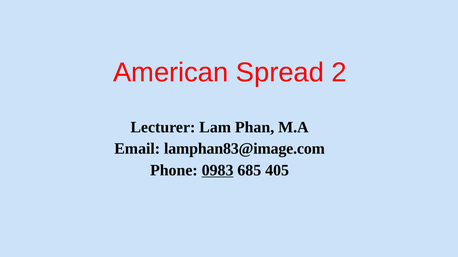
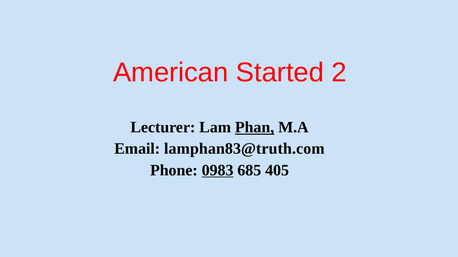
Spread: Spread -> Started
Phan underline: none -> present
lamphan83@image.com: lamphan83@image.com -> lamphan83@truth.com
